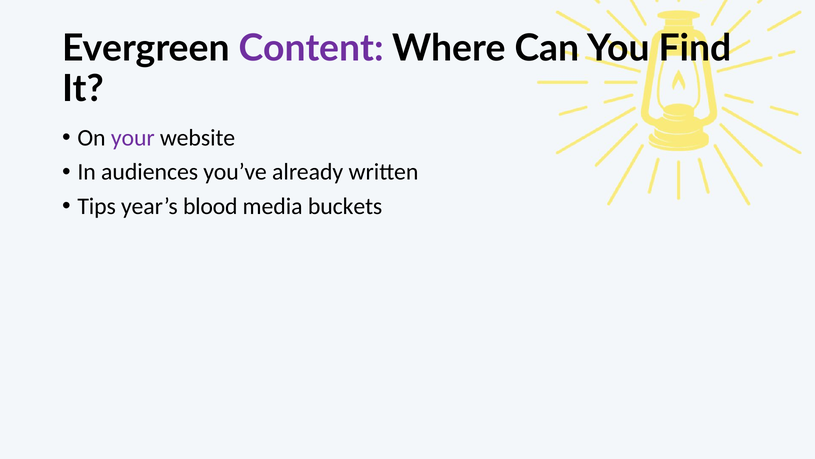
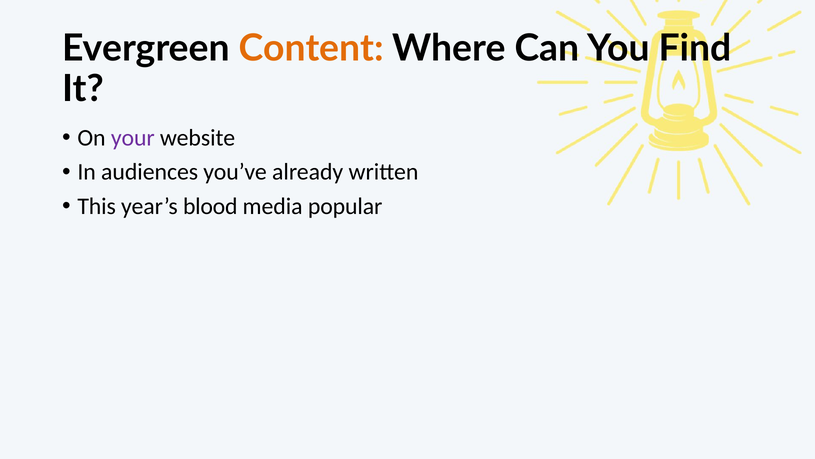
Content colour: purple -> orange
Tips: Tips -> This
buckets: buckets -> popular
